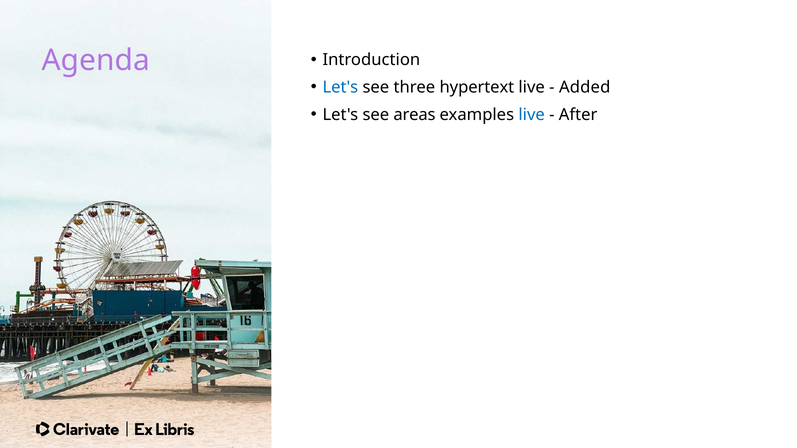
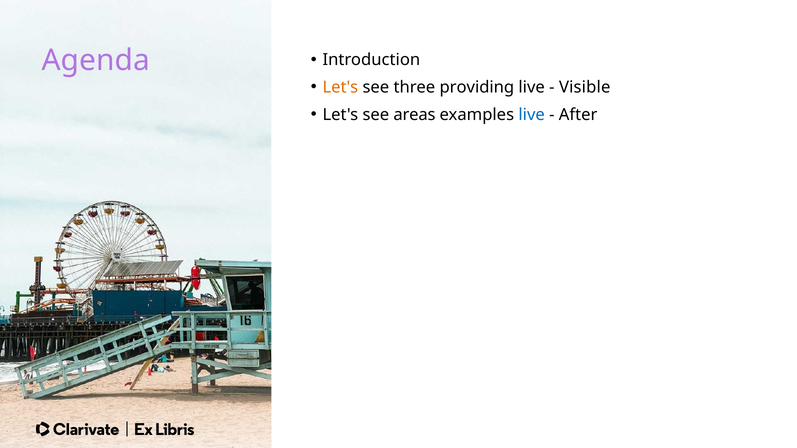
Let's at (340, 87) colour: blue -> orange
hypertext: hypertext -> providing
Added: Added -> Visible
